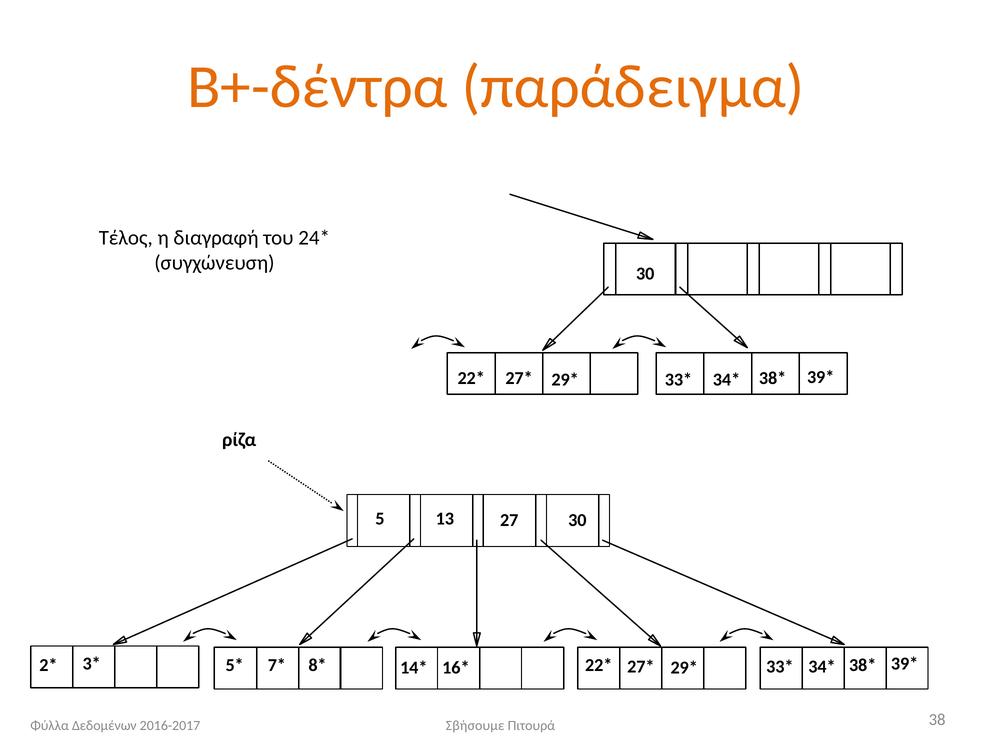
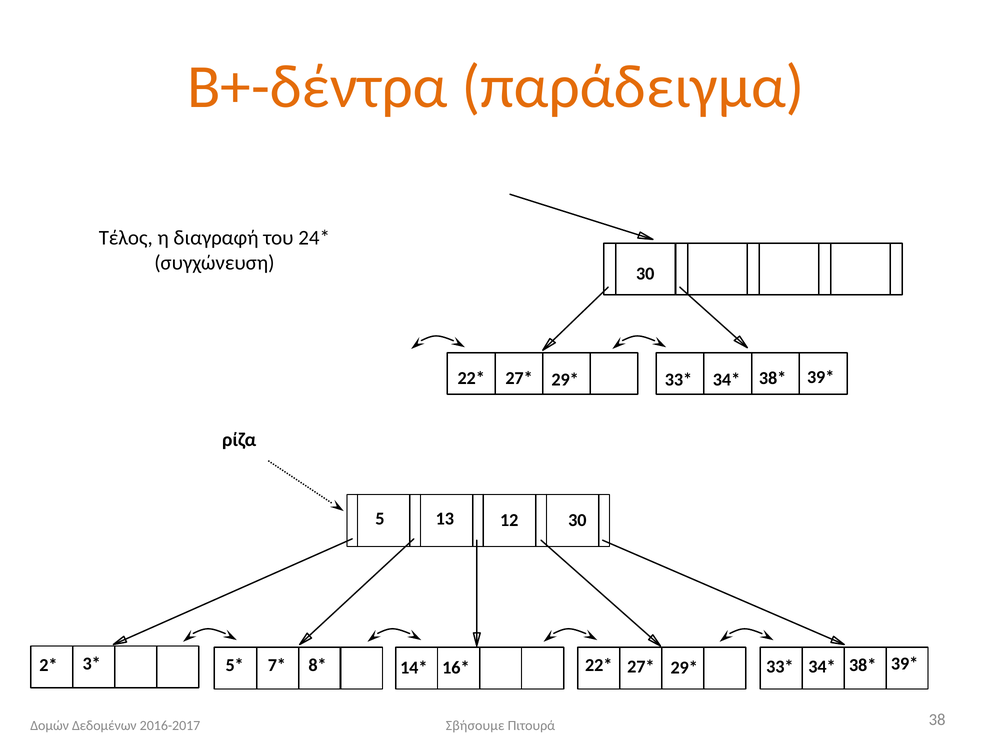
27: 27 -> 12
Φύλλα: Φύλλα -> Δομών
